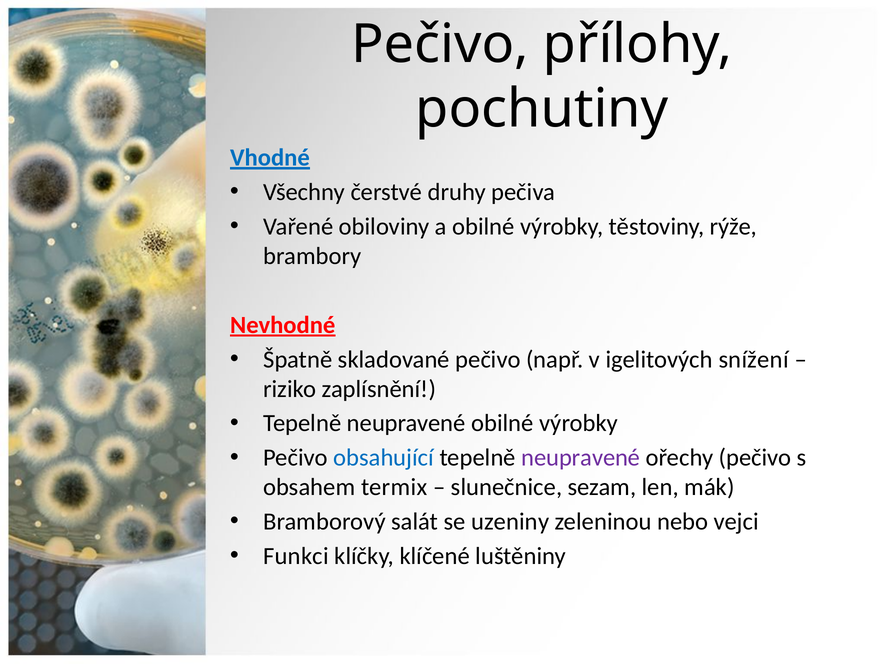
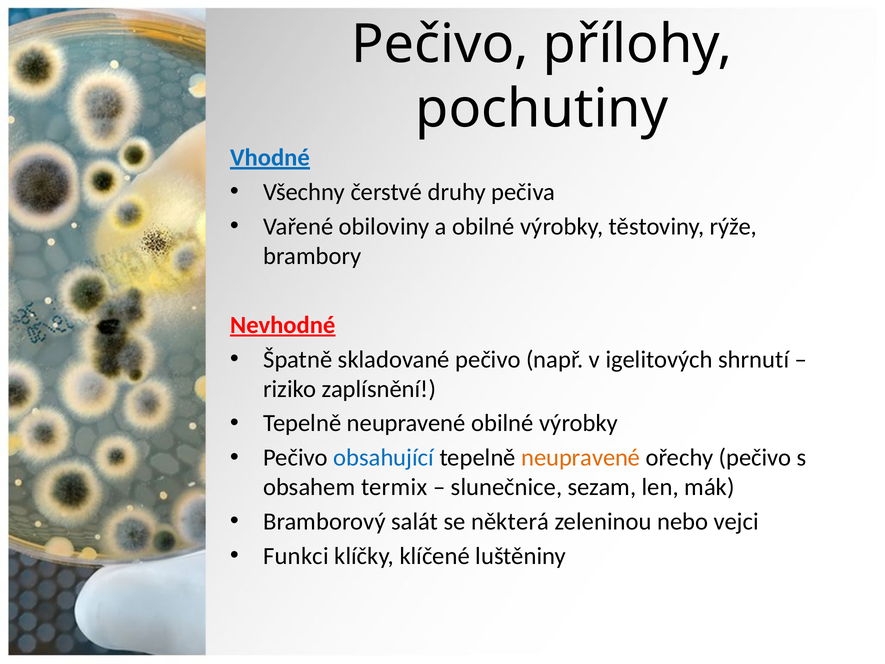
snížení: snížení -> shrnutí
neupravené at (581, 458) colour: purple -> orange
uzeniny: uzeniny -> některá
